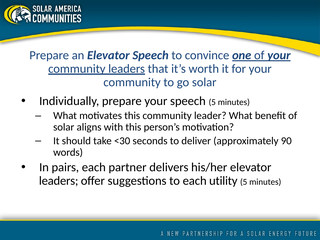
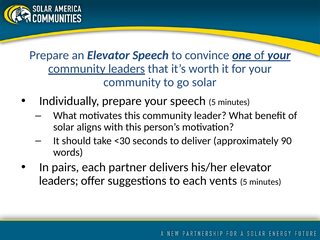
utility: utility -> vents
